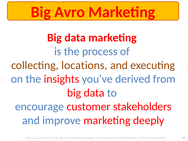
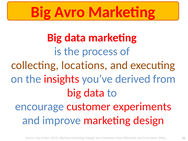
stakeholders: stakeholders -> experiments
deeply: deeply -> design
